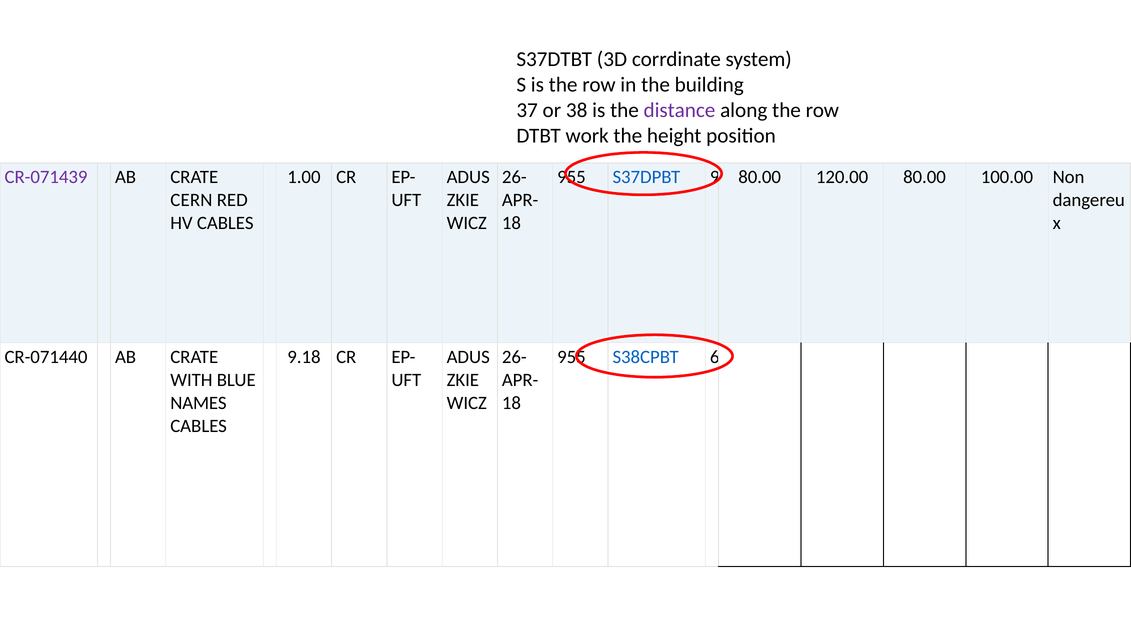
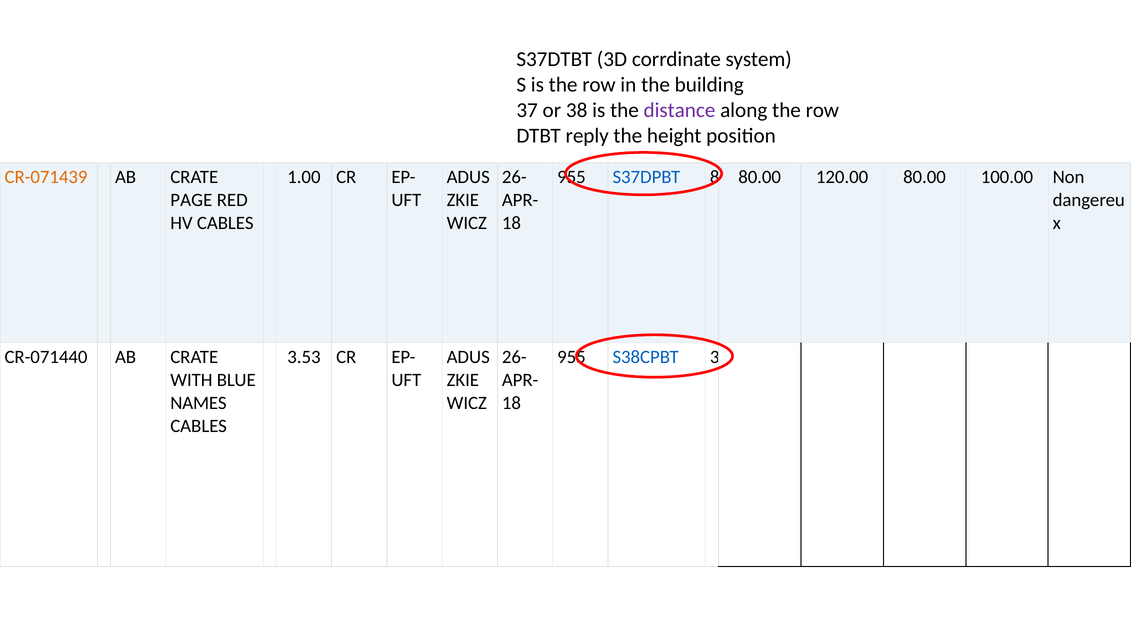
work: work -> reply
CR-071439 colour: purple -> orange
9: 9 -> 8
CERN: CERN -> PAGE
9.18: 9.18 -> 3.53
6: 6 -> 3
